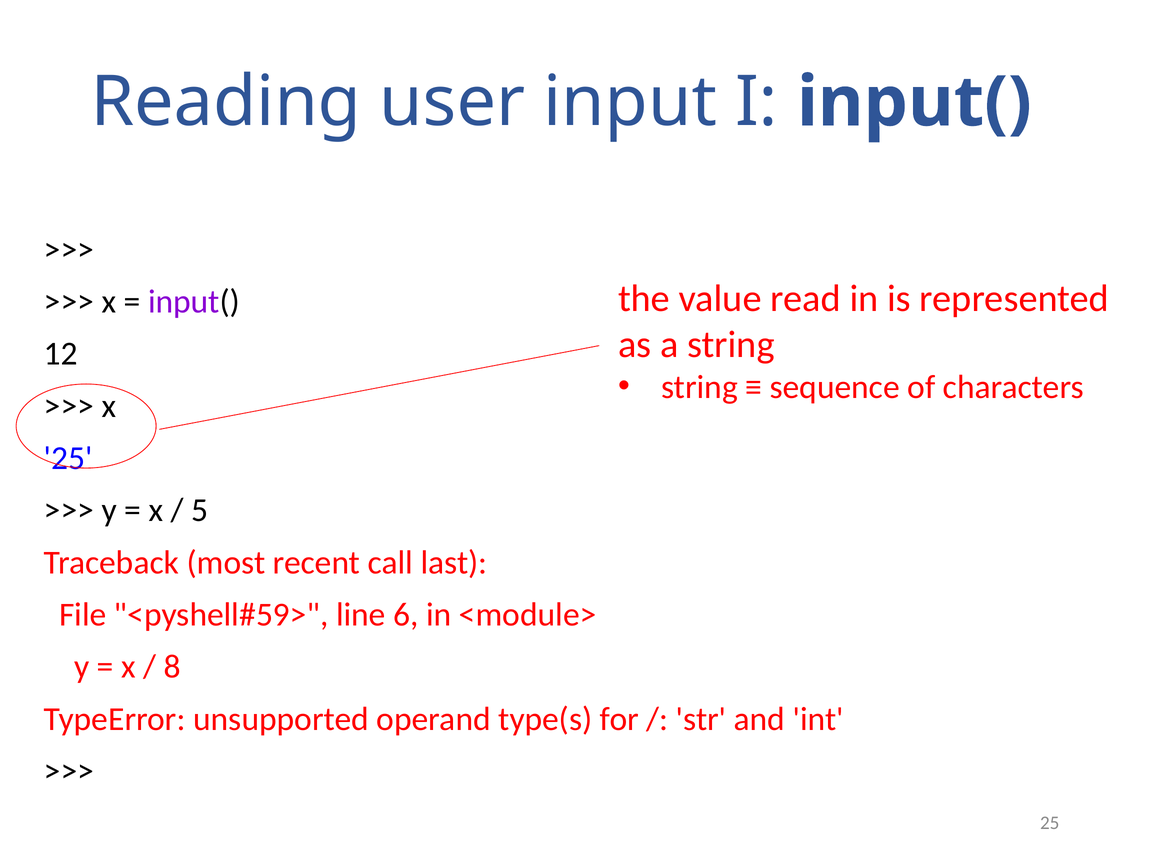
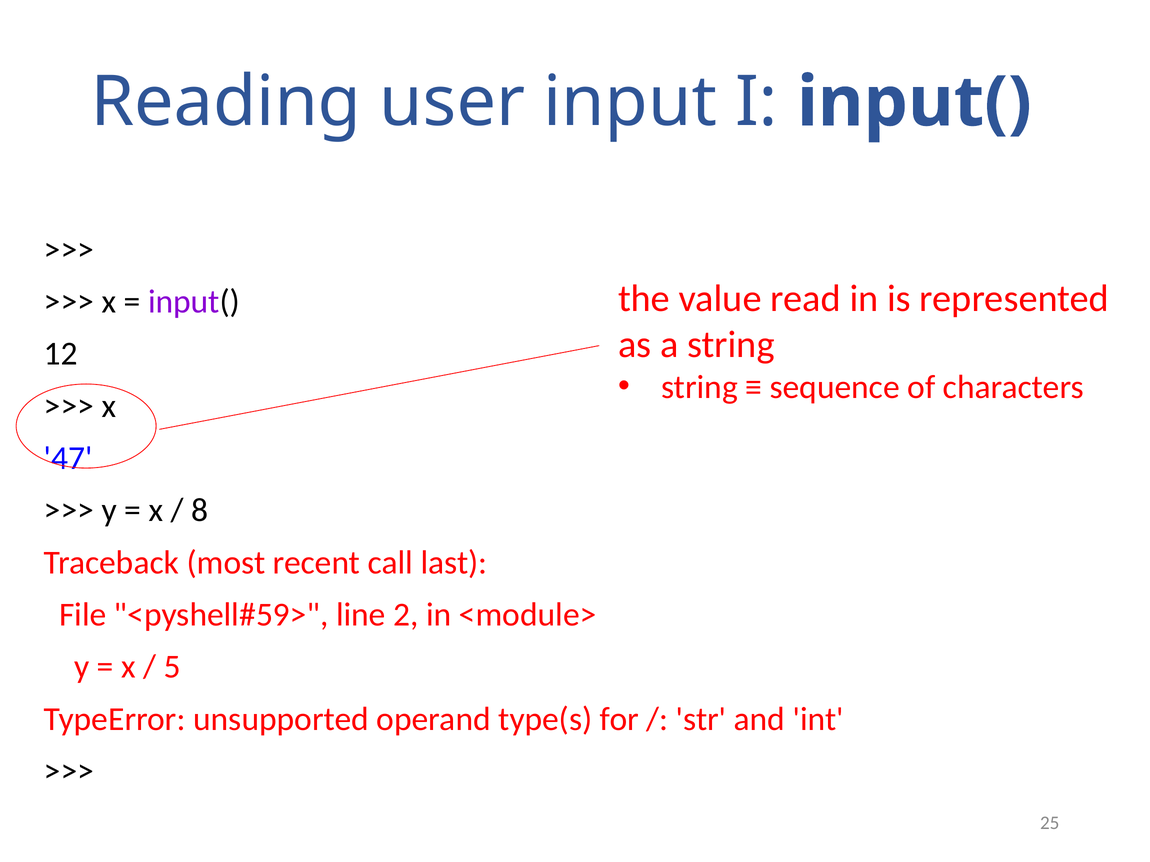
25 at (68, 458): 25 -> 47
5: 5 -> 8
6: 6 -> 2
8: 8 -> 5
